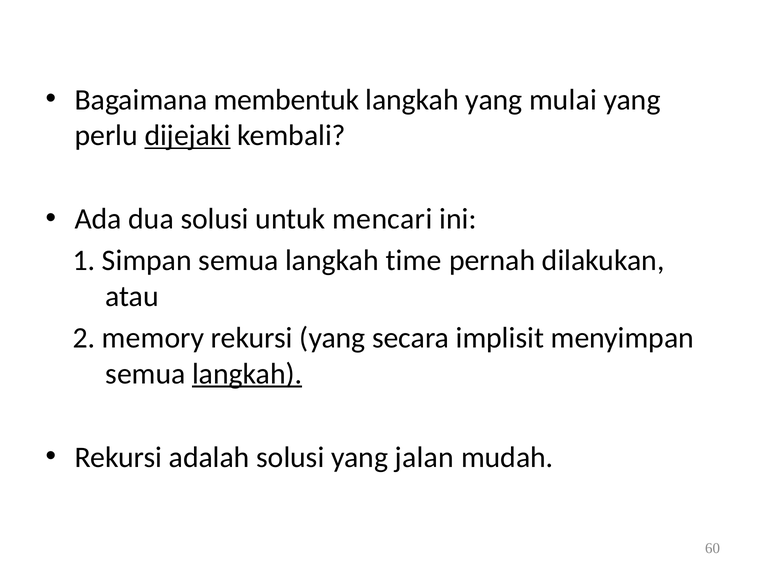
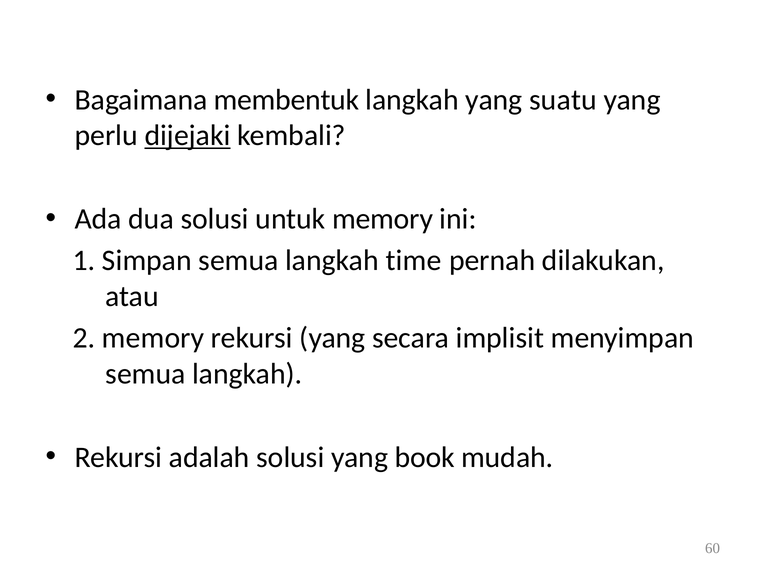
mulai: mulai -> suatu
untuk mencari: mencari -> memory
langkah at (247, 374) underline: present -> none
jalan: jalan -> book
